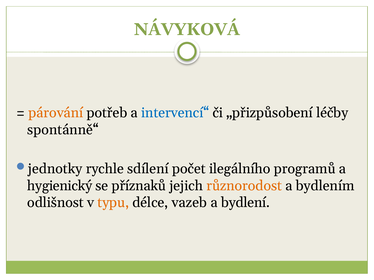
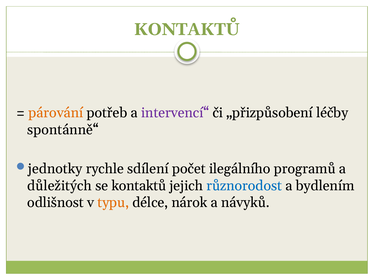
NÁVYKOVÁ at (187, 29): NÁVYKOVÁ -> KONTAKTŮ
intervencí“ colour: blue -> purple
hygienický: hygienický -> důležitých
se příznaků: příznaků -> kontaktů
různorodost colour: orange -> blue
vazeb: vazeb -> nárok
bydlení: bydlení -> návyků
